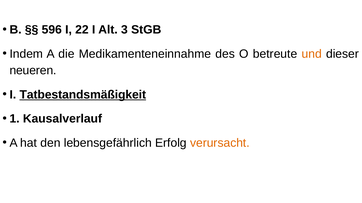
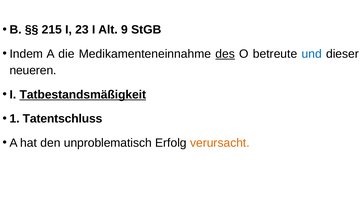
596: 596 -> 215
22: 22 -> 23
3: 3 -> 9
des underline: none -> present
und colour: orange -> blue
Kausalverlauf: Kausalverlauf -> Tatentschluss
lebensgefährlich: lebensgefährlich -> unproblematisch
